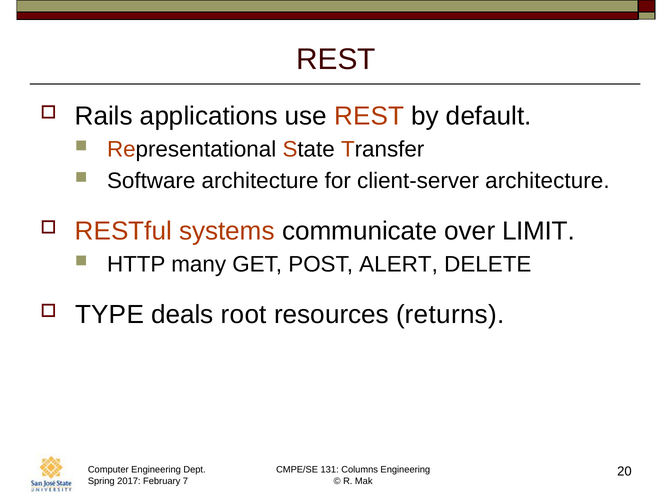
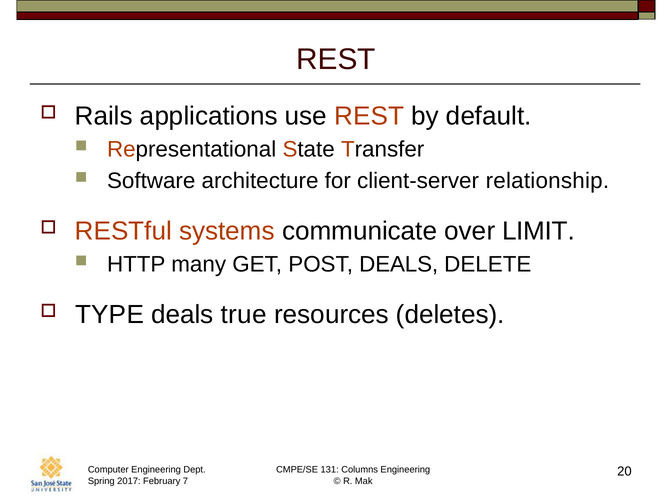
client-server architecture: architecture -> relationship
POST ALERT: ALERT -> DEALS
root: root -> true
returns: returns -> deletes
